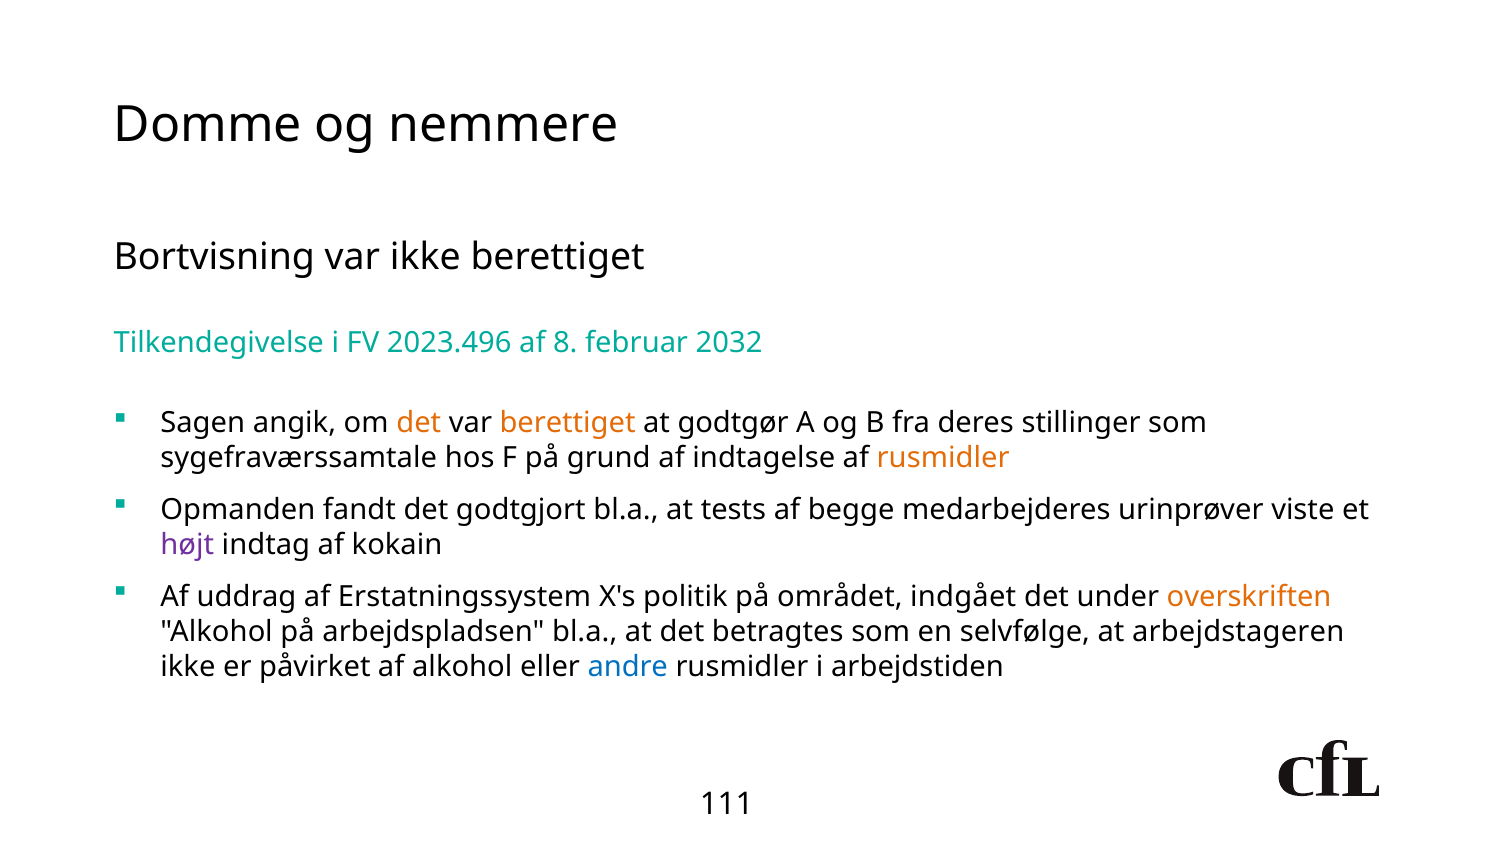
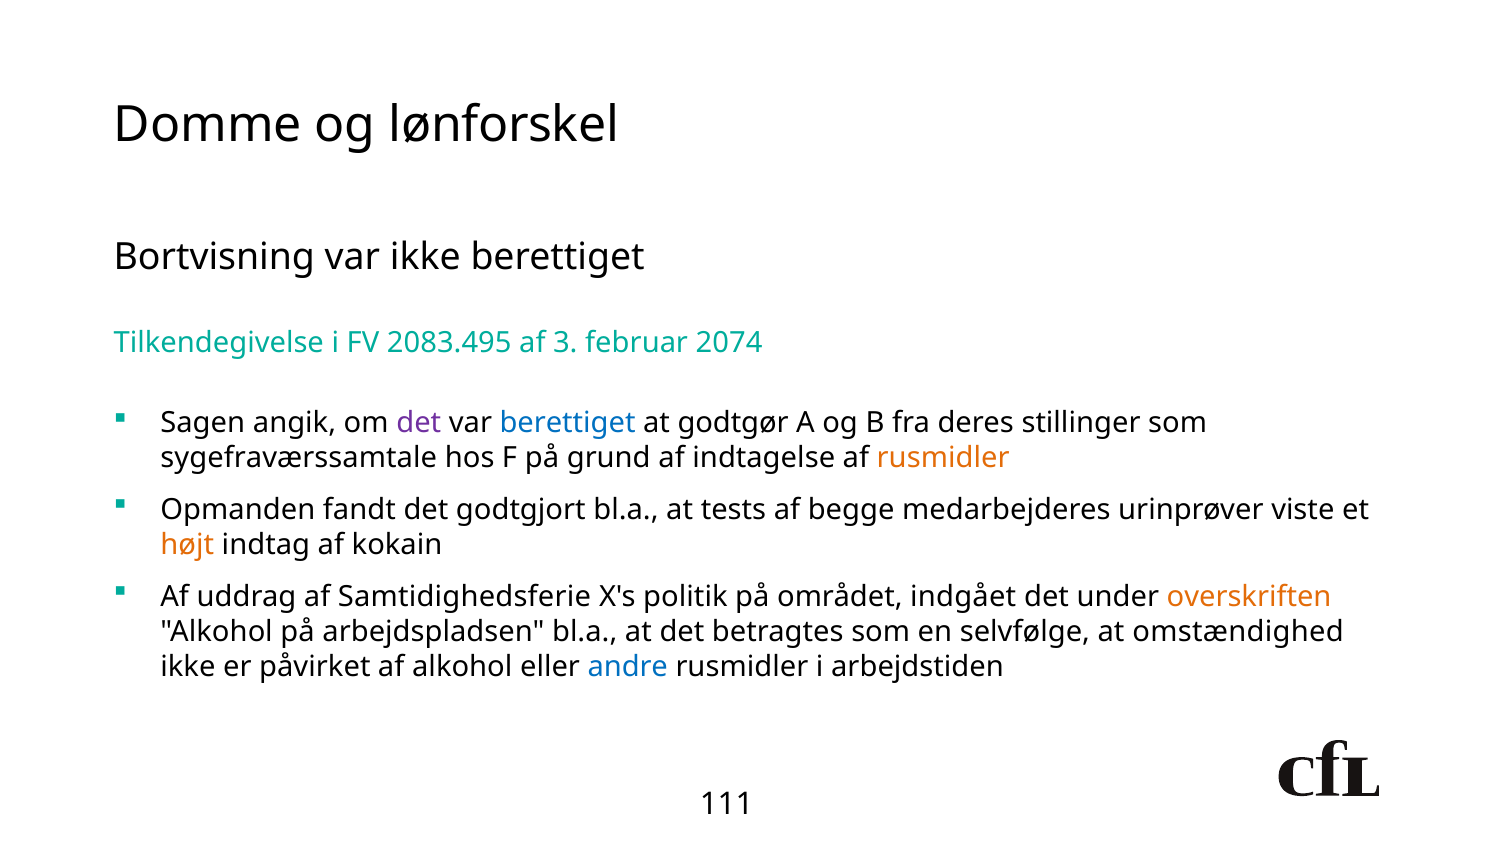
nemmere: nemmere -> lønforskel
2023.496: 2023.496 -> 2083.495
8: 8 -> 3
2032: 2032 -> 2074
det at (419, 423) colour: orange -> purple
berettiget at (568, 423) colour: orange -> blue
højt colour: purple -> orange
Erstatningssystem: Erstatningssystem -> Samtidighedsferie
arbejdstageren: arbejdstageren -> omstændighed
